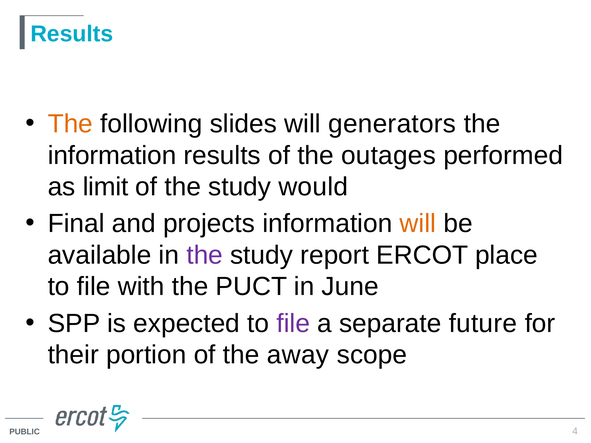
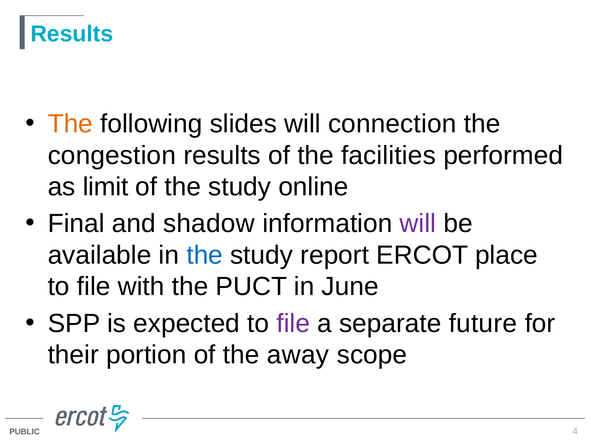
generators: generators -> connection
information at (112, 155): information -> congestion
outages: outages -> facilities
would: would -> online
projects: projects -> shadow
will at (418, 224) colour: orange -> purple
the at (205, 255) colour: purple -> blue
